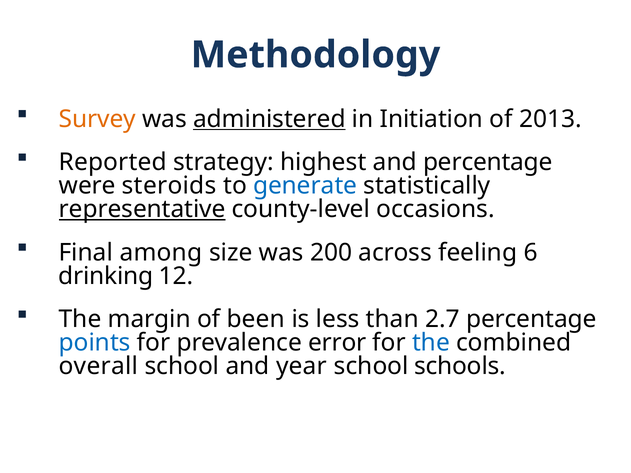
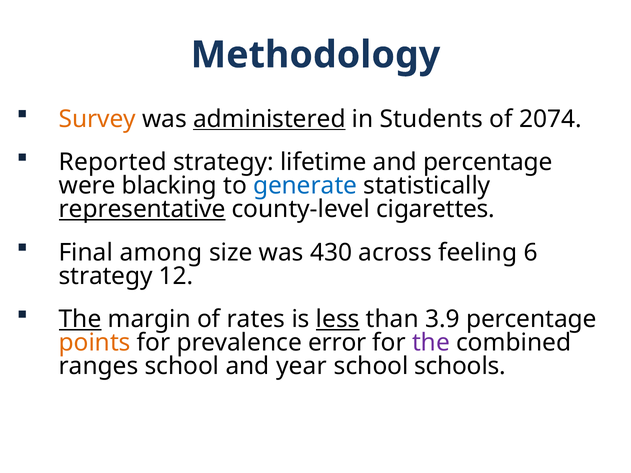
Initiation: Initiation -> Students
2013: 2013 -> 2074
highest: highest -> lifetime
steroids: steroids -> blacking
occasions: occasions -> cigarettes
200: 200 -> 430
drinking at (106, 276): drinking -> strategy
The at (80, 319) underline: none -> present
been: been -> rates
less underline: none -> present
2.7: 2.7 -> 3.9
points colour: blue -> orange
the at (431, 343) colour: blue -> purple
overall: overall -> ranges
